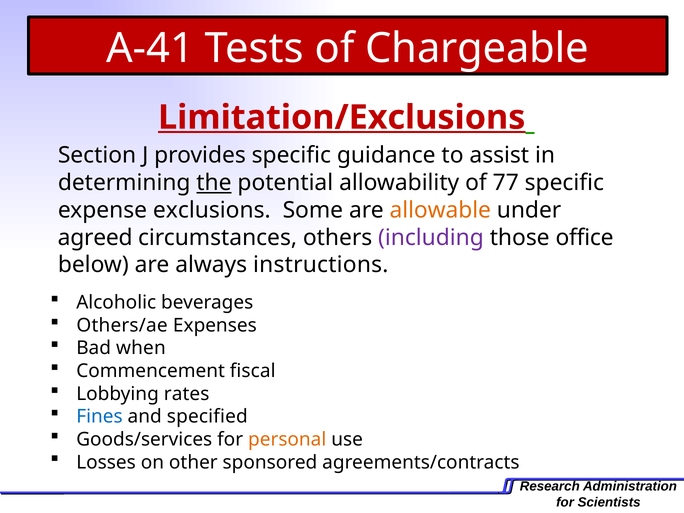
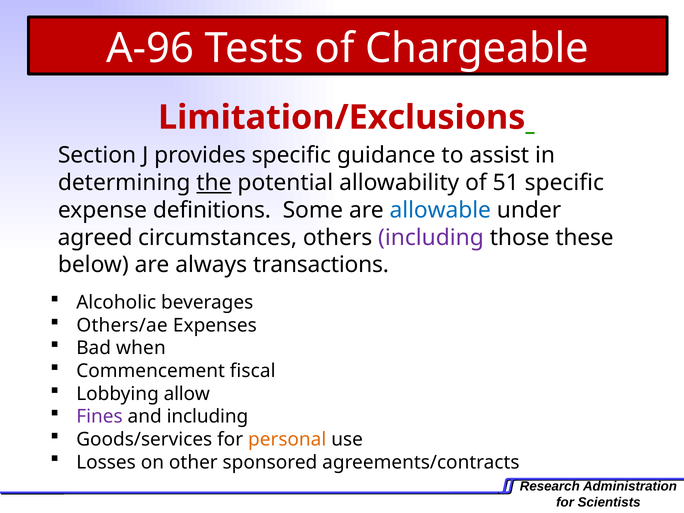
A-41: A-41 -> A-96
Limitation/Exclusions underline: present -> none
77: 77 -> 51
exclusions: exclusions -> definitions
allowable colour: orange -> blue
office: office -> these
instructions: instructions -> transactions
rates: rates -> allow
Fines colour: blue -> purple
and specified: specified -> including
